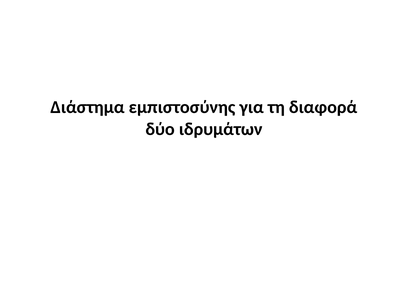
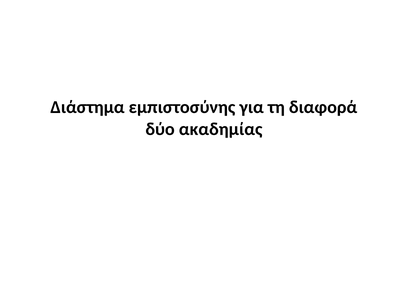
ιδρυμάτων: ιδρυμάτων -> ακαδημίας
